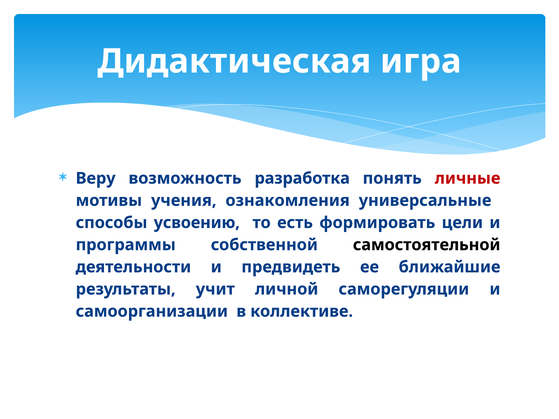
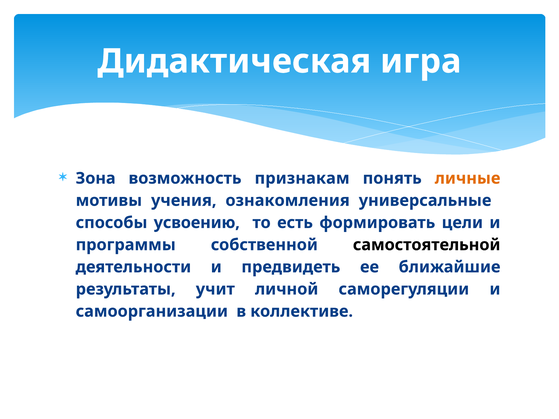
Веру: Веру -> Зона
разработка: разработка -> признакам
личные colour: red -> orange
